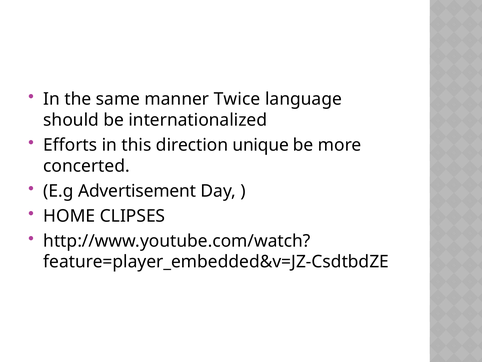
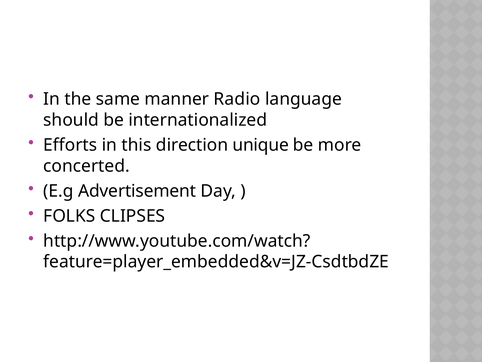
Twice: Twice -> Radio
HOME: HOME -> FOLKS
